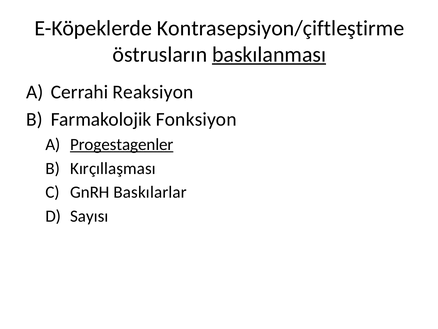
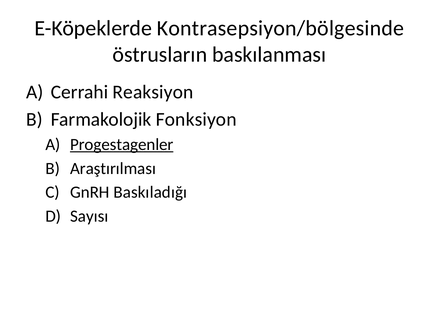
Kontrasepsiyon/çiftleştirme: Kontrasepsiyon/çiftleştirme -> Kontrasepsiyon/bölgesinde
baskılanması underline: present -> none
Kırçıllaşması: Kırçıllaşması -> Araştırılması
Baskılarlar: Baskılarlar -> Baskıladığı
